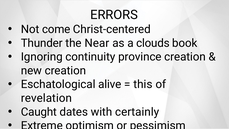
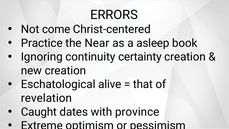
Thunder: Thunder -> Practice
clouds: clouds -> asleep
province: province -> certainty
this: this -> that
certainly: certainly -> province
